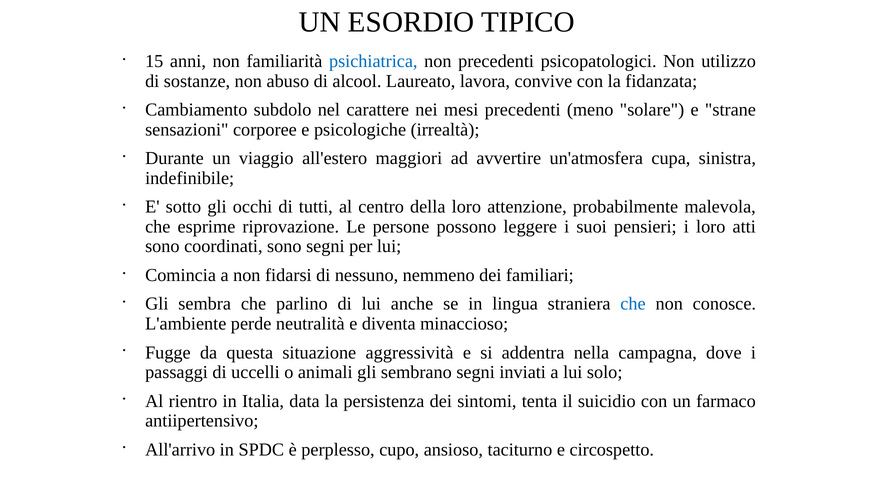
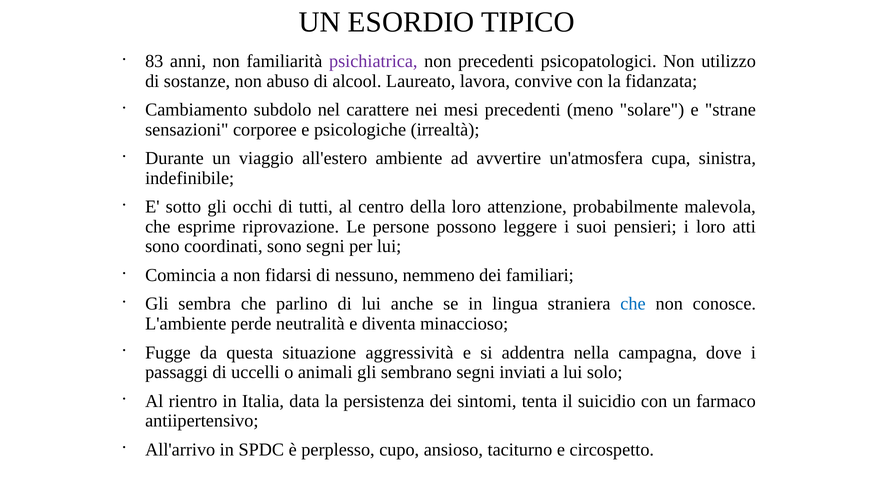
15: 15 -> 83
psichiatrica colour: blue -> purple
maggiori: maggiori -> ambiente
